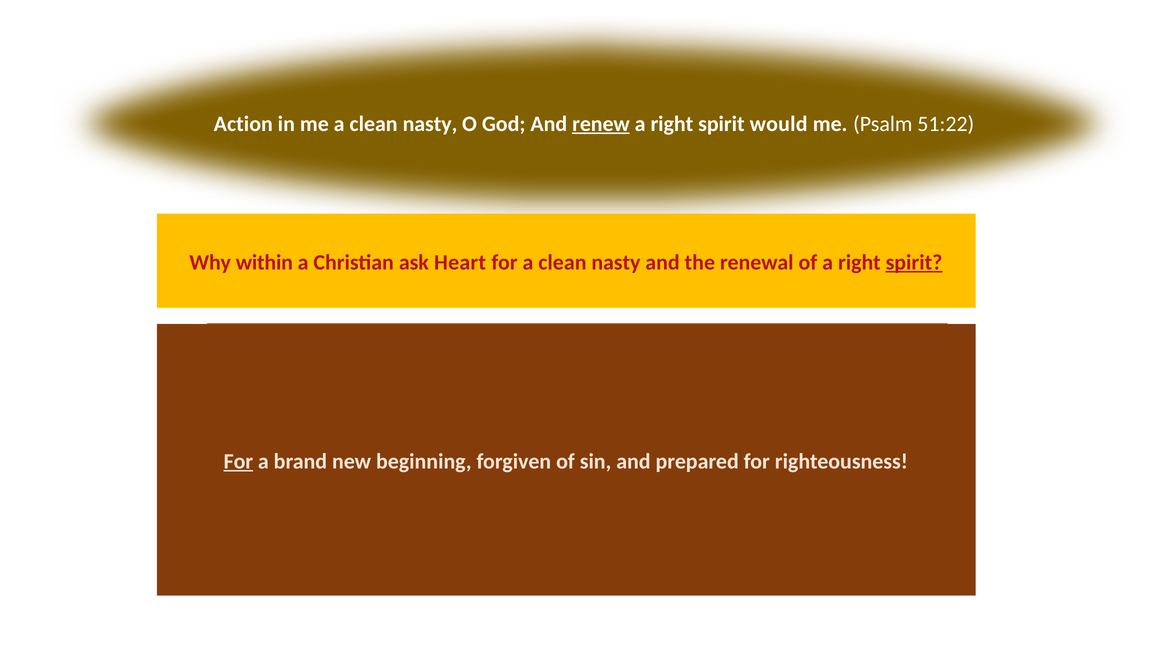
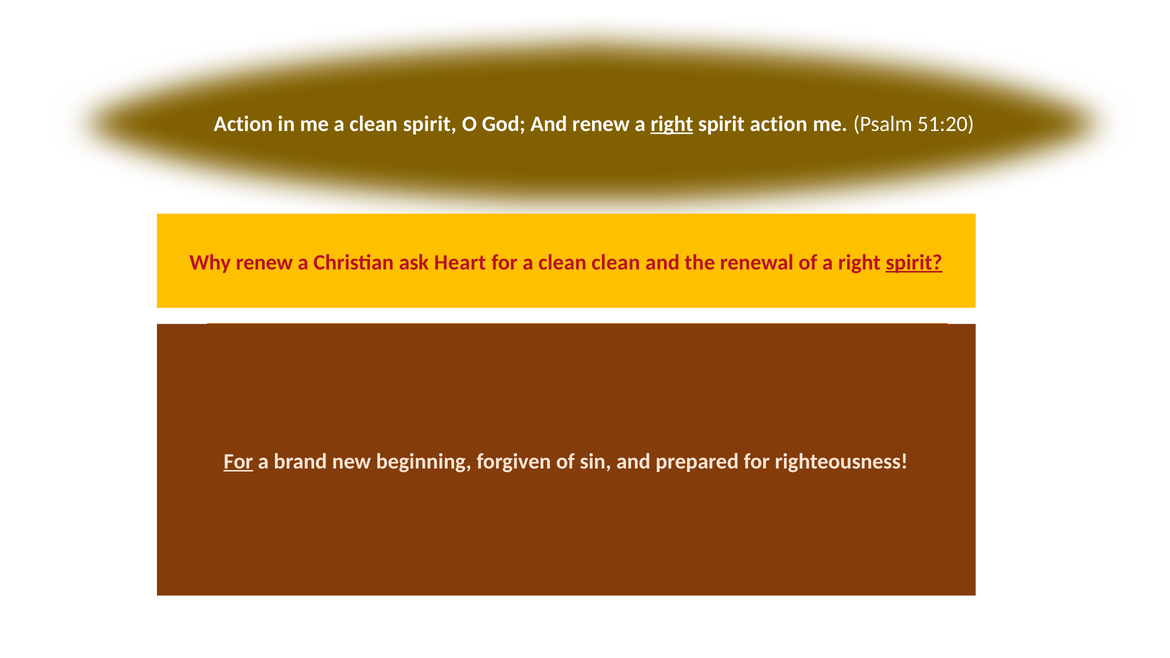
me a clean nasty: nasty -> spirit
renew at (601, 124) underline: present -> none
right at (672, 124) underline: none -> present
spirit would: would -> action
51:22: 51:22 -> 51:20
Why within: within -> renew
for a clean nasty: nasty -> clean
